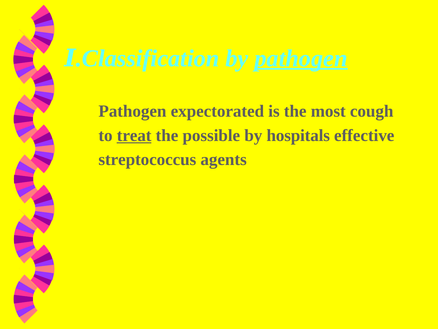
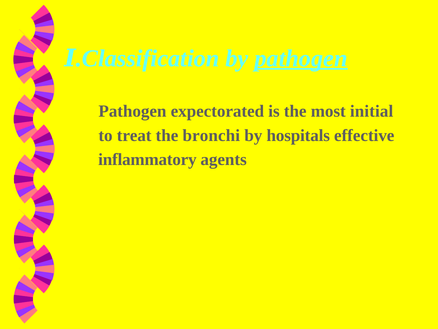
cough: cough -> initial
treat underline: present -> none
possible: possible -> bronchi
streptococcus: streptococcus -> inflammatory
